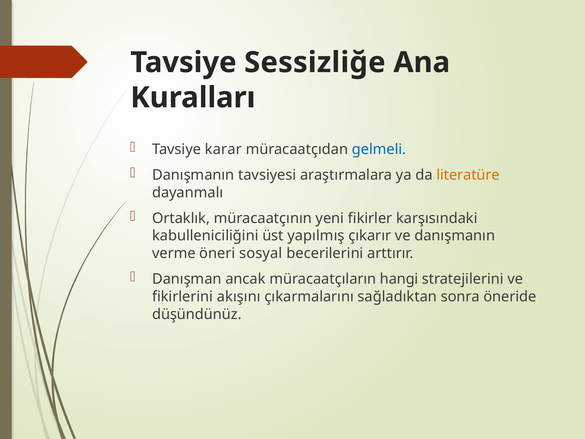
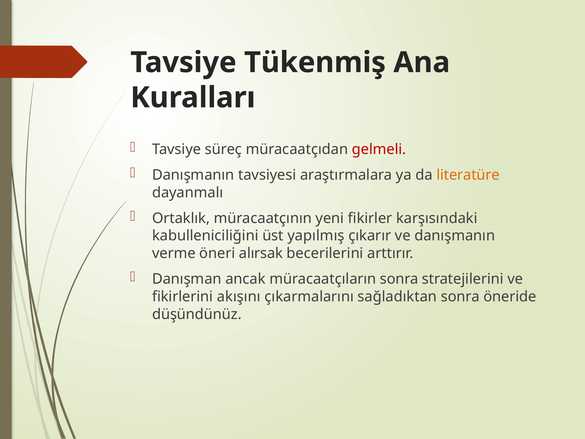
Sessizliğe: Sessizliğe -> Tükenmiş
karar: karar -> süreç
gelmeli colour: blue -> red
sosyal: sosyal -> alırsak
müracaatçıların hangi: hangi -> sonra
